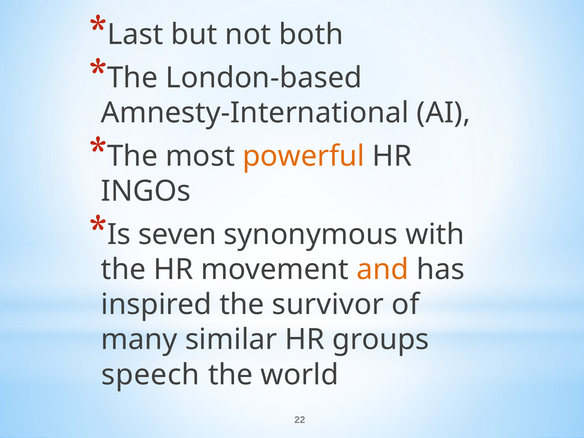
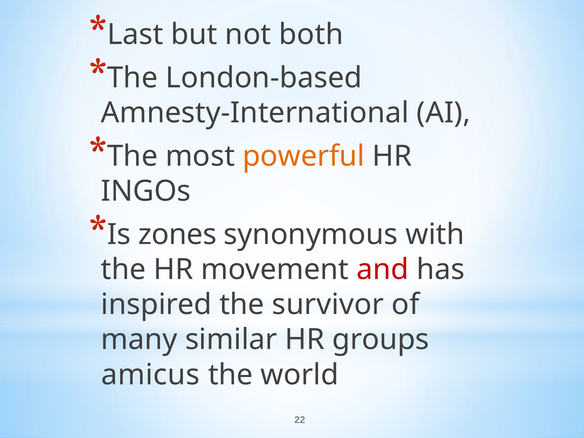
seven: seven -> zones
and colour: orange -> red
speech: speech -> amicus
